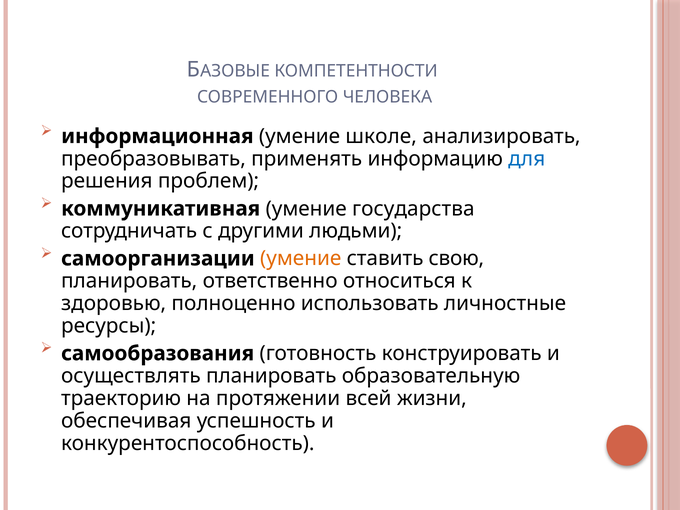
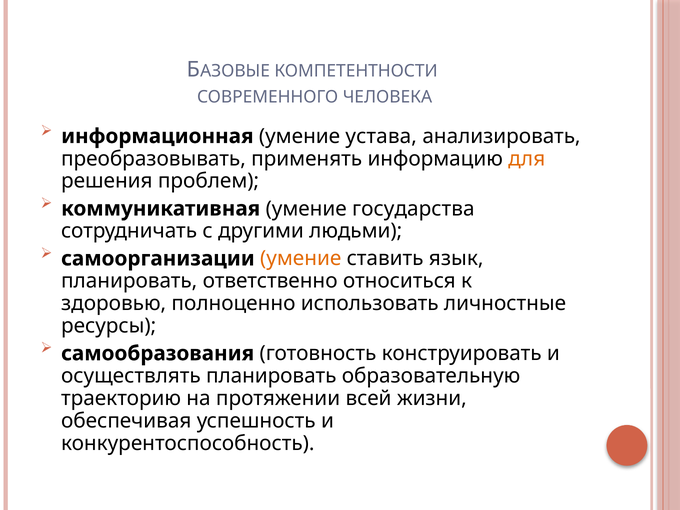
школе: школе -> устава
для colour: blue -> orange
свою: свою -> язык
